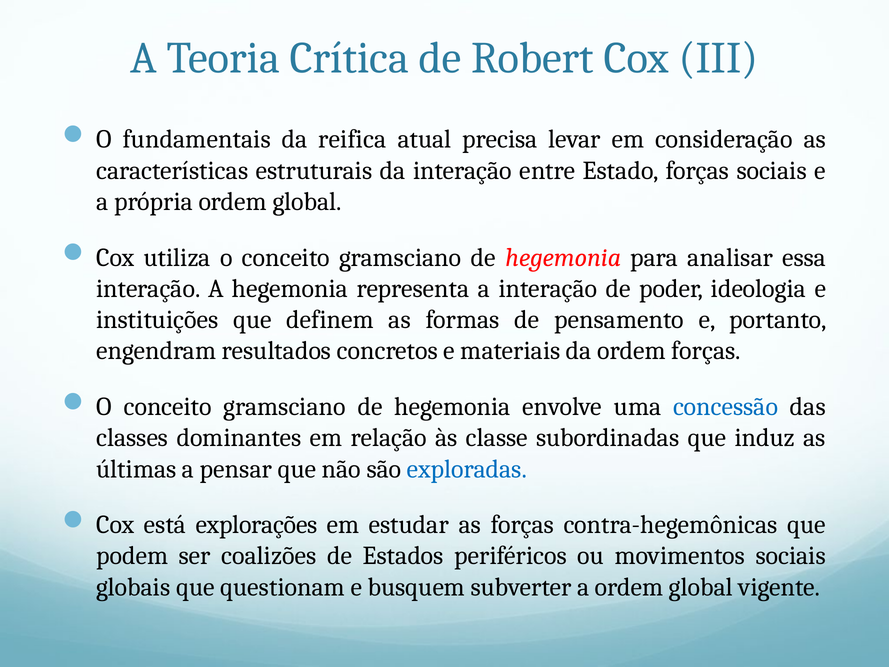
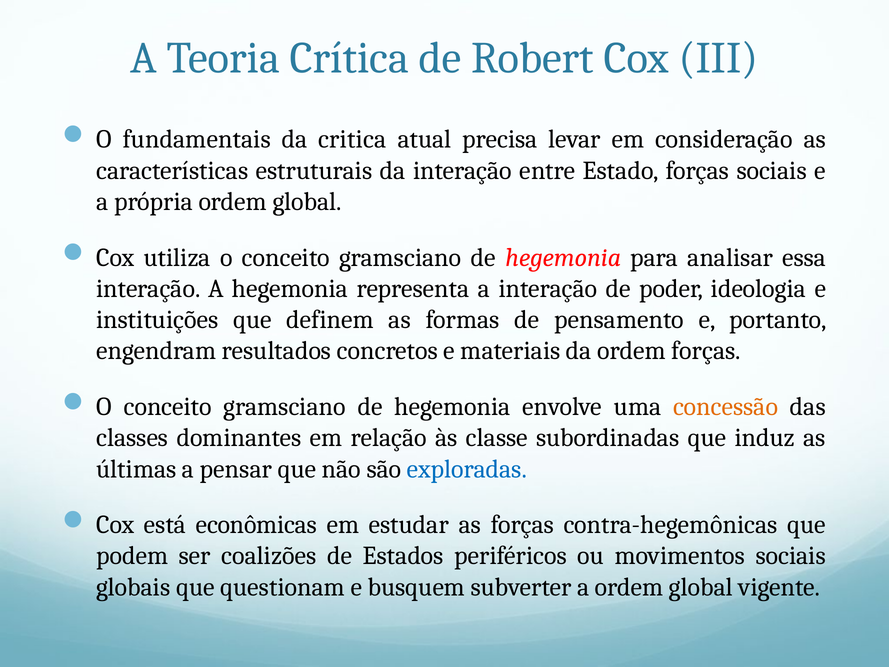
reifica: reifica -> critica
concessão colour: blue -> orange
explorações: explorações -> econômicas
